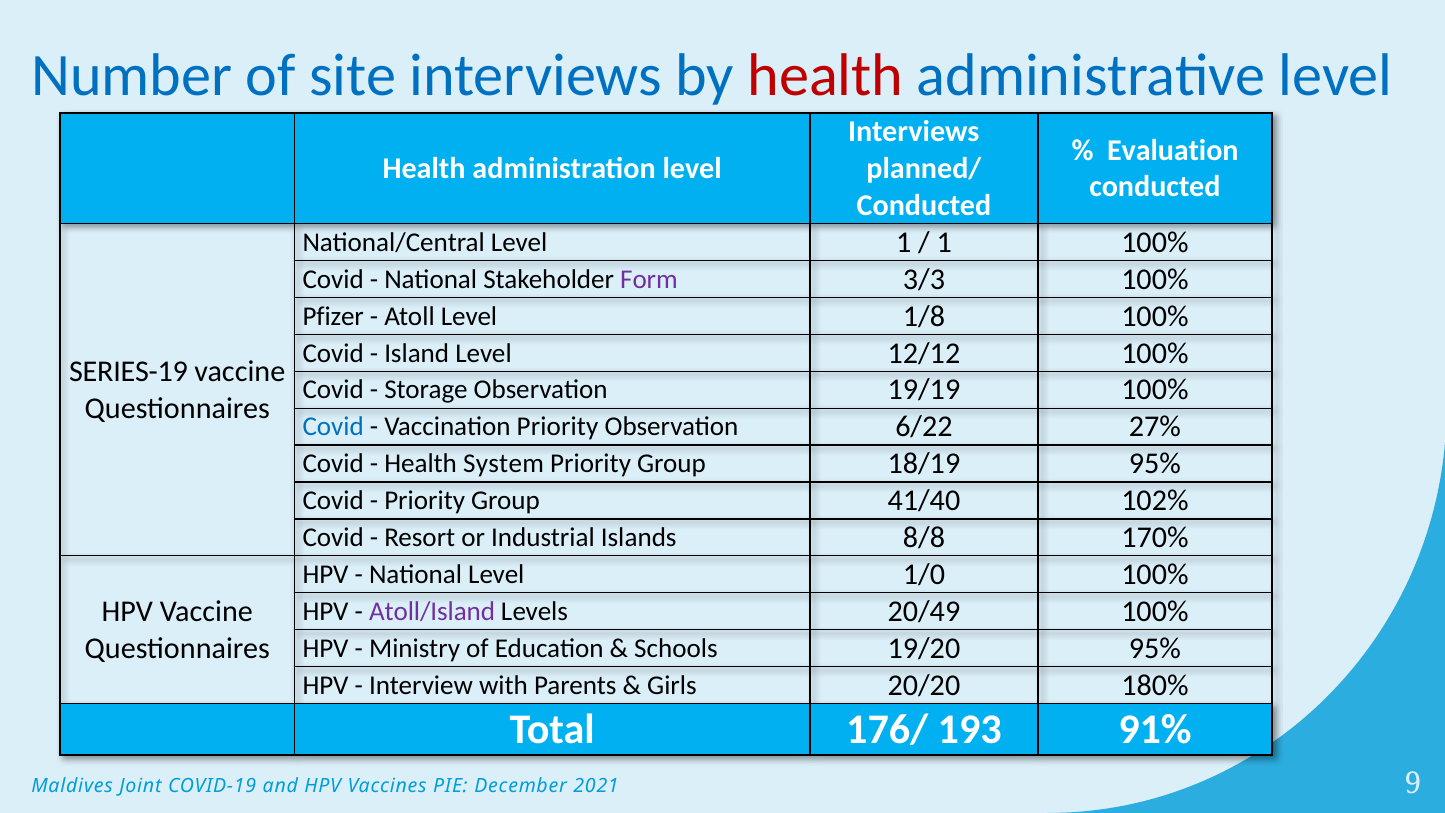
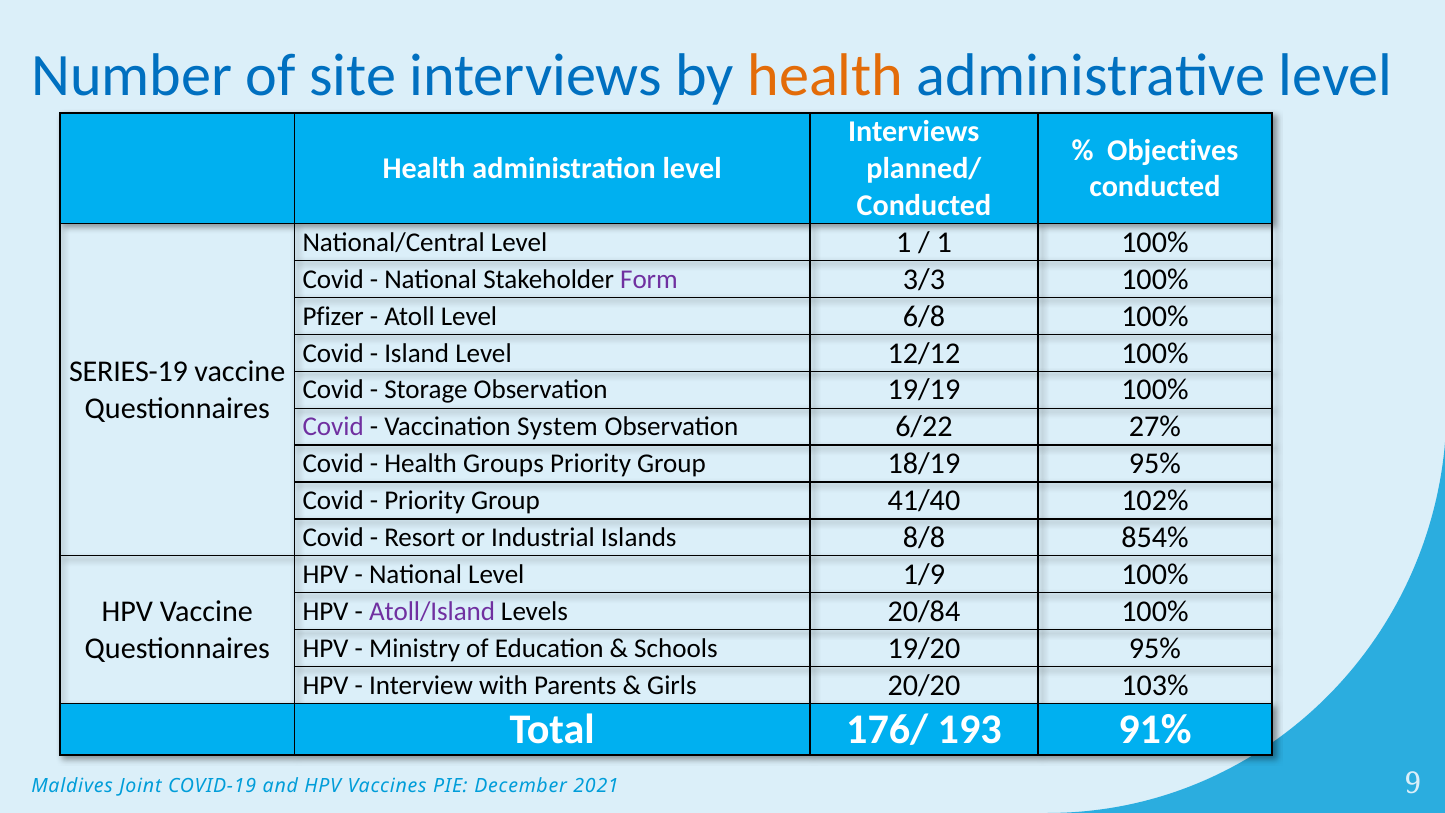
health at (825, 75) colour: red -> orange
Evaluation: Evaluation -> Objectives
1/8: 1/8 -> 6/8
Covid at (333, 427) colour: blue -> purple
Vaccination Priority: Priority -> System
System: System -> Groups
170%: 170% -> 854%
1/0: 1/0 -> 1/9
20/49: 20/49 -> 20/84
180%: 180% -> 103%
